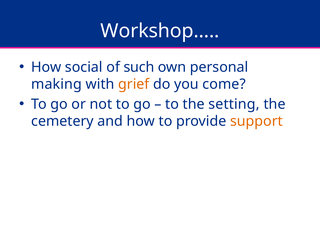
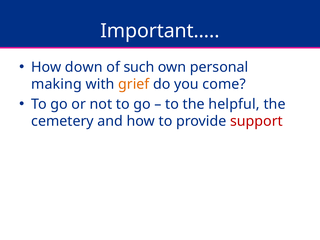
Workshop…: Workshop… -> Important…
social: social -> down
setting: setting -> helpful
support colour: orange -> red
